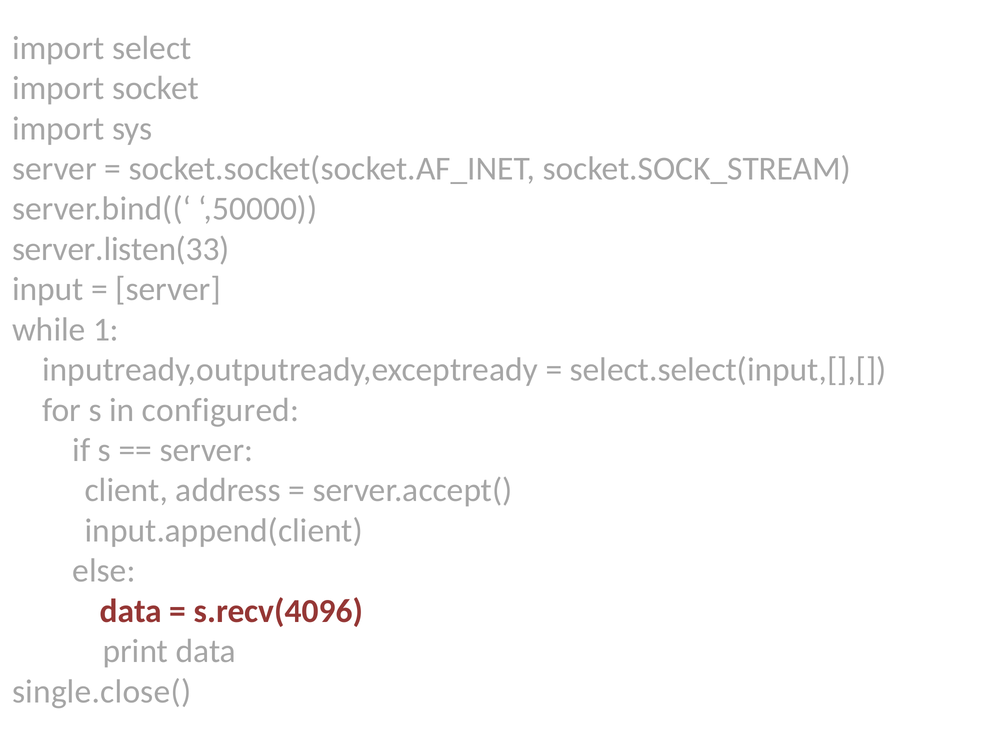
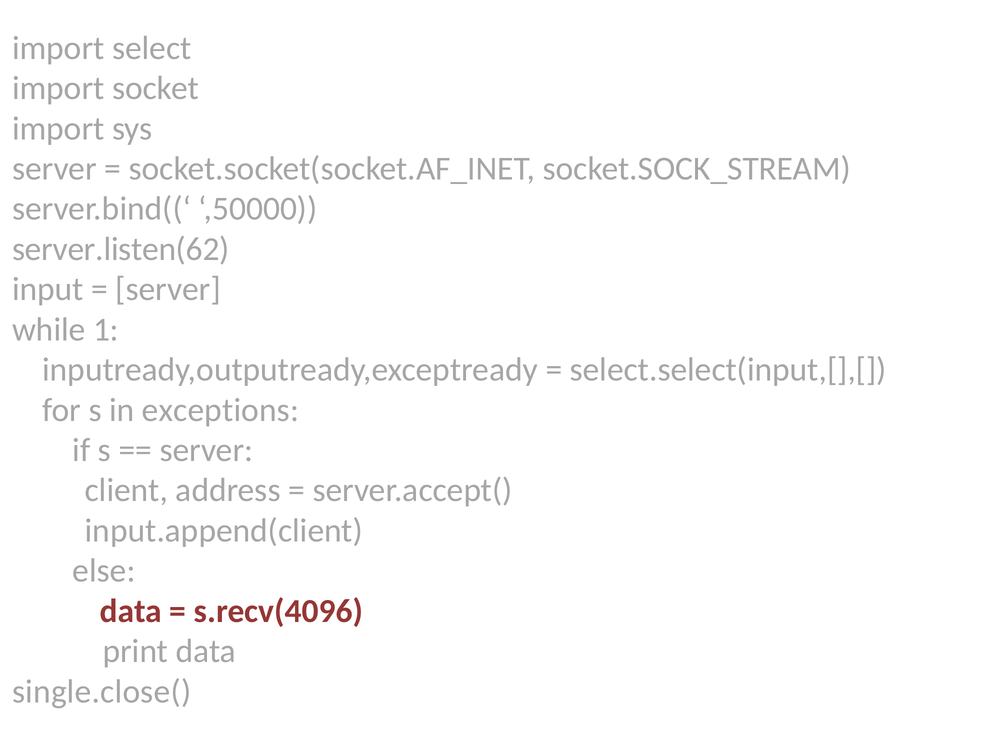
server.listen(33: server.listen(33 -> server.listen(62
configured: configured -> exceptions
